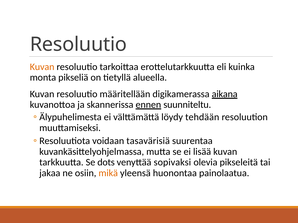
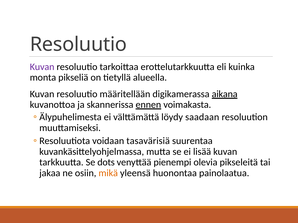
Kuvan at (42, 67) colour: orange -> purple
suunniteltu: suunniteltu -> voimakasta
tehdään: tehdään -> saadaan
sopivaksi: sopivaksi -> pienempi
